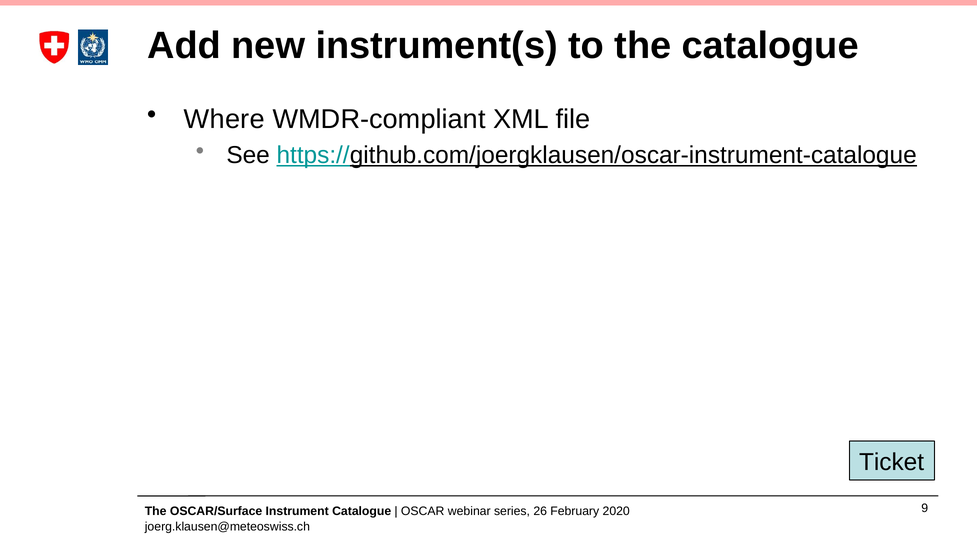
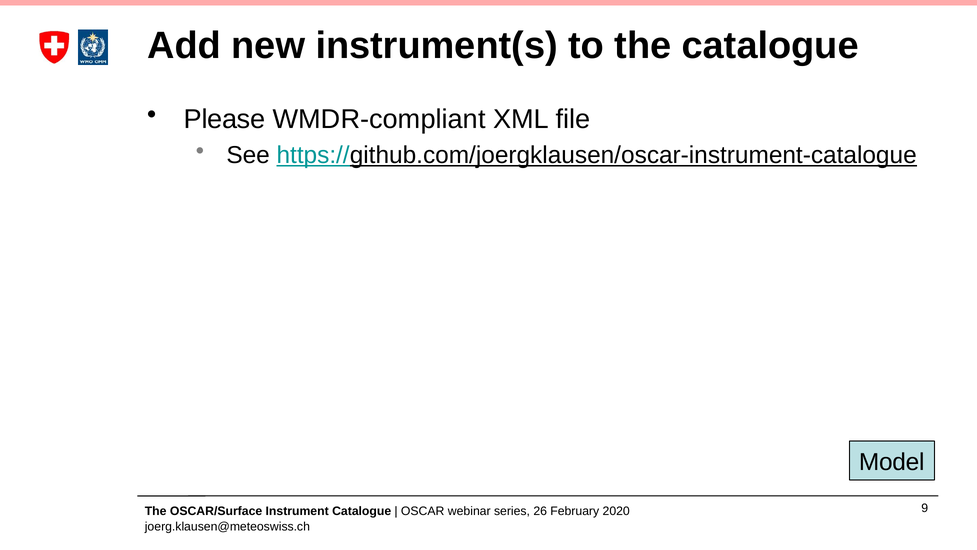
Where: Where -> Please
Ticket: Ticket -> Model
